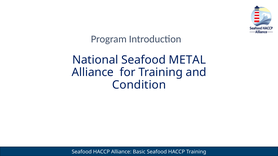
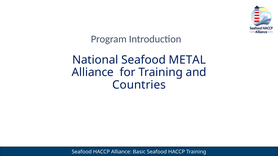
Condition: Condition -> Countries
